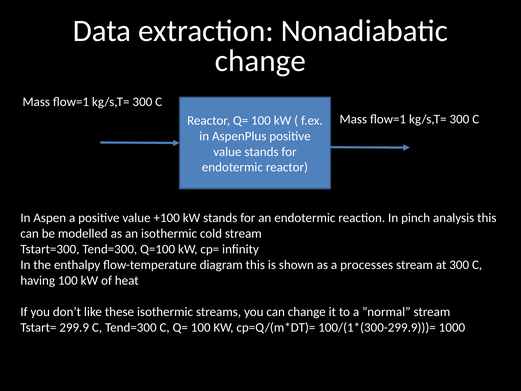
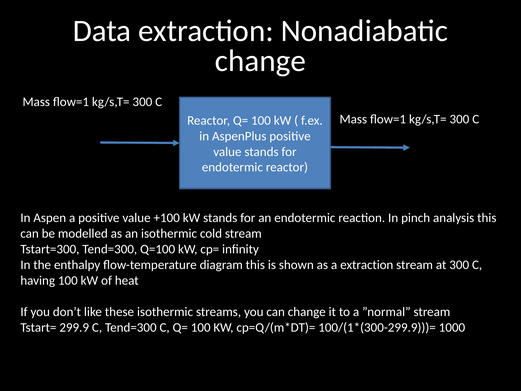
a processes: processes -> extraction
